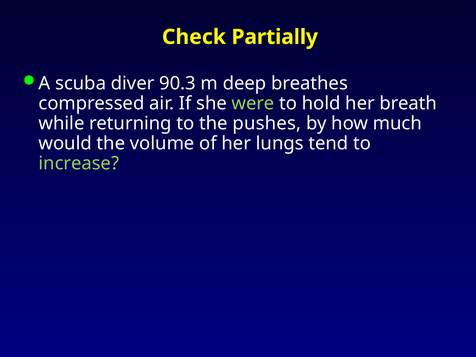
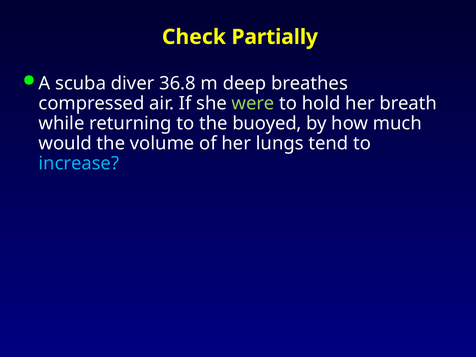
90.3: 90.3 -> 36.8
pushes: pushes -> buoyed
increase colour: light green -> light blue
